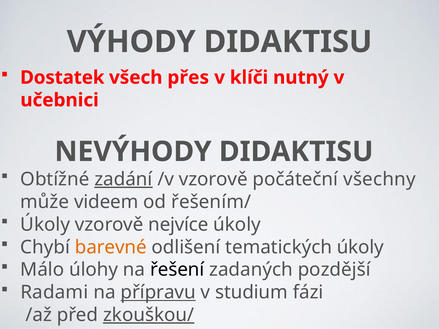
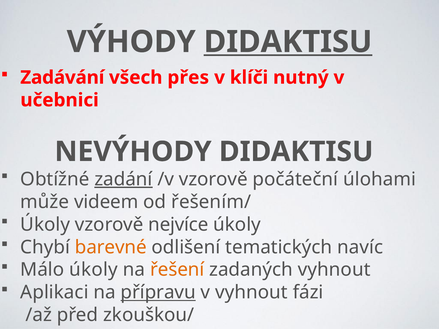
DIDAKTISU at (288, 42) underline: none -> present
Dostatek: Dostatek -> Zadávání
všechny: všechny -> úlohami
tematických úkoly: úkoly -> navíc
Málo úlohy: úlohy -> úkoly
řešení colour: black -> orange
zadaných pozdější: pozdější -> vyhnout
Radami: Radami -> Aplikaci
v studium: studium -> vyhnout
zkouškou/ underline: present -> none
